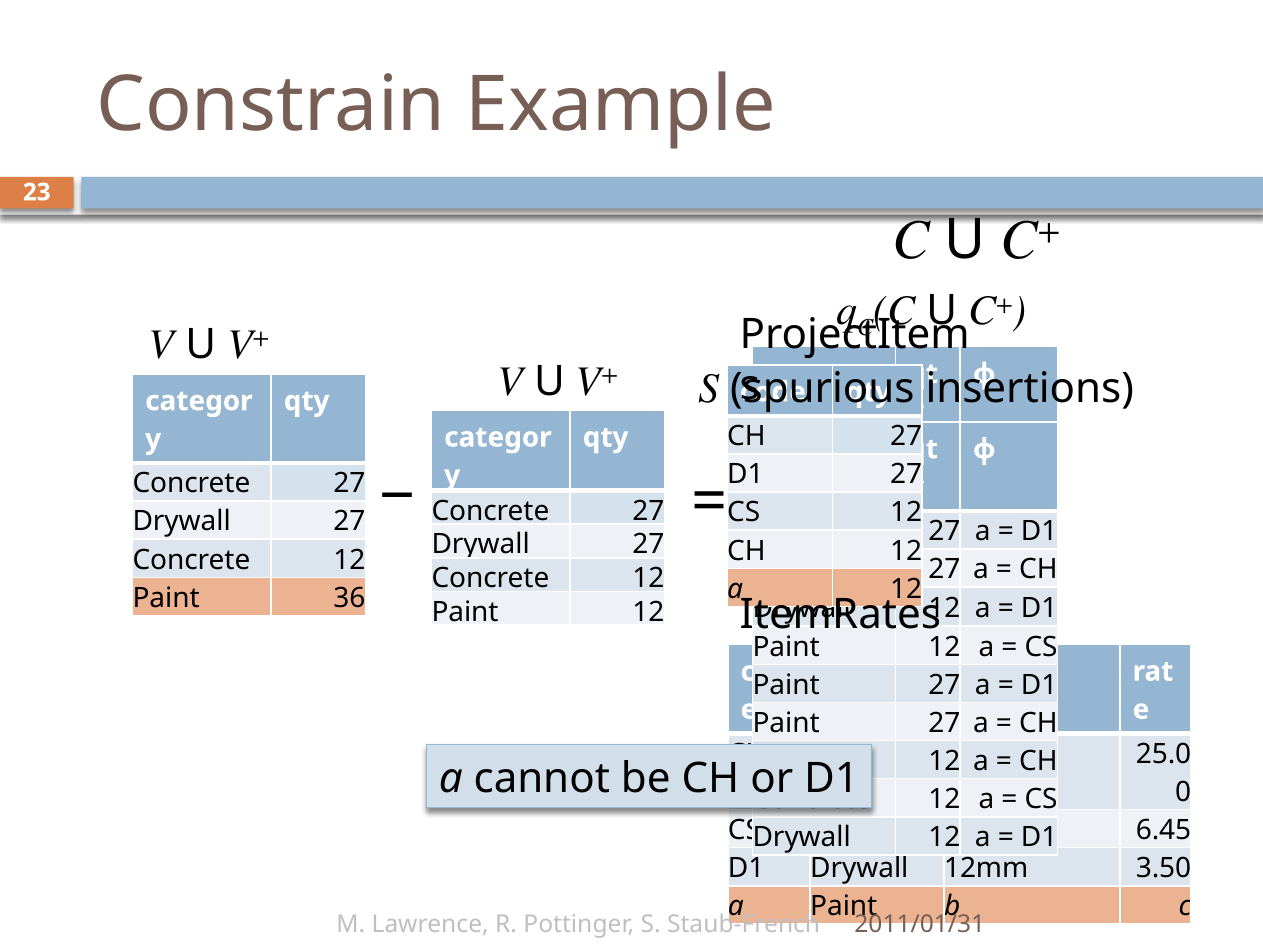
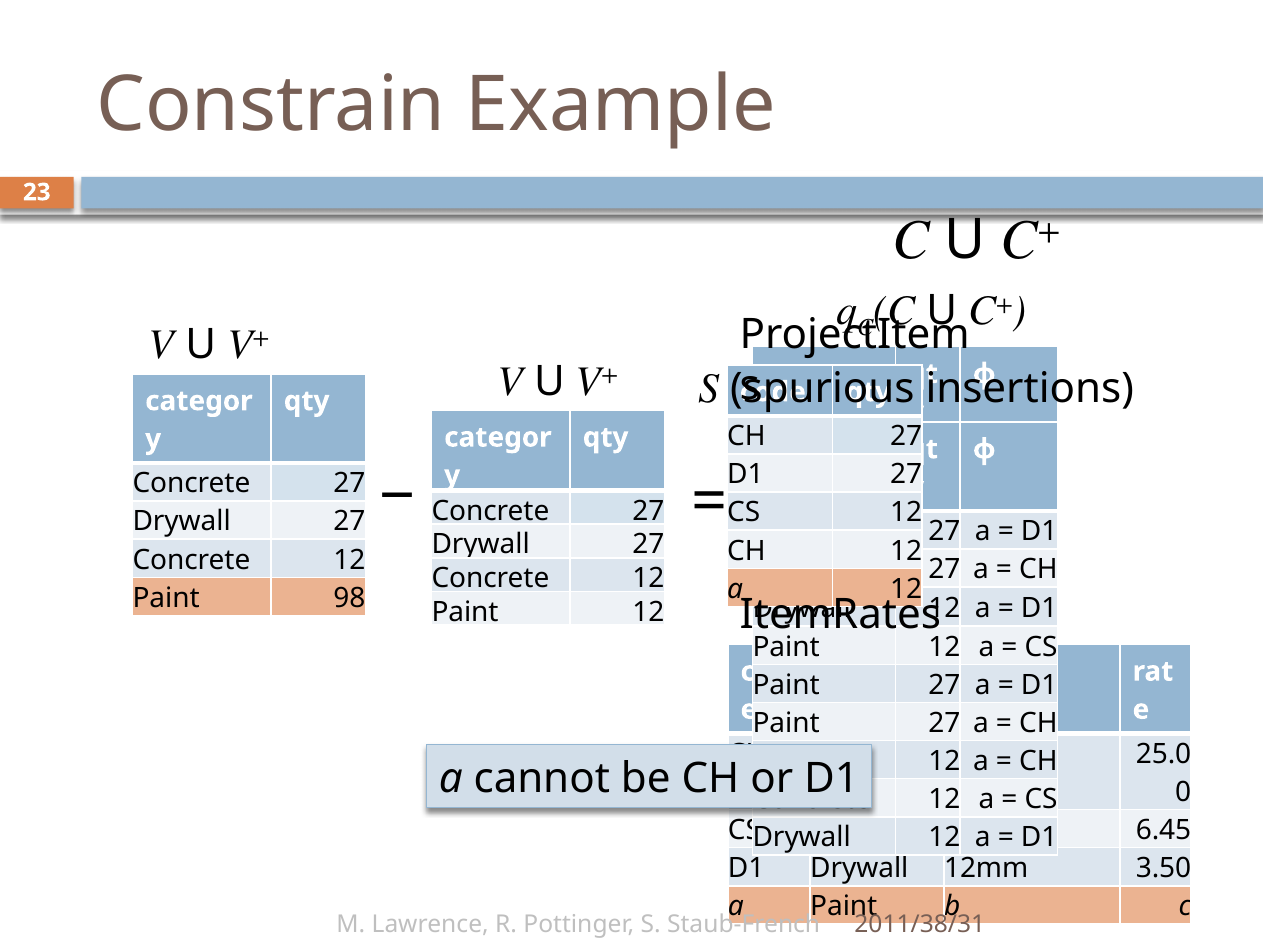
36: 36 -> 98
2011/01/31: 2011/01/31 -> 2011/38/31
